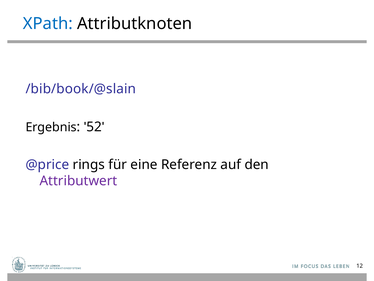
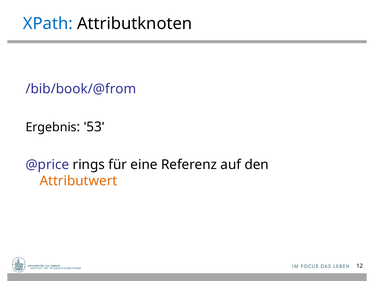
/bib/book/@slain: /bib/book/@slain -> /bib/book/@from
52: 52 -> 53
Attributwert colour: purple -> orange
